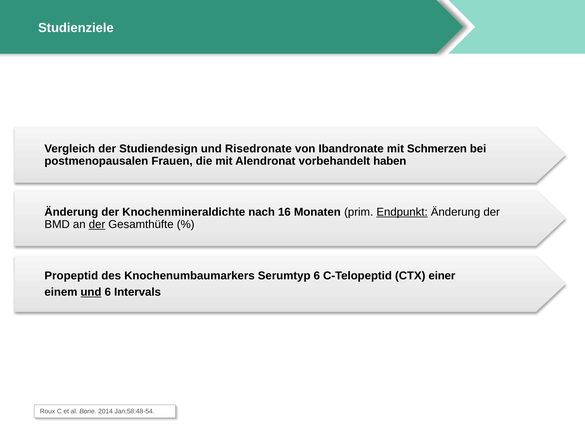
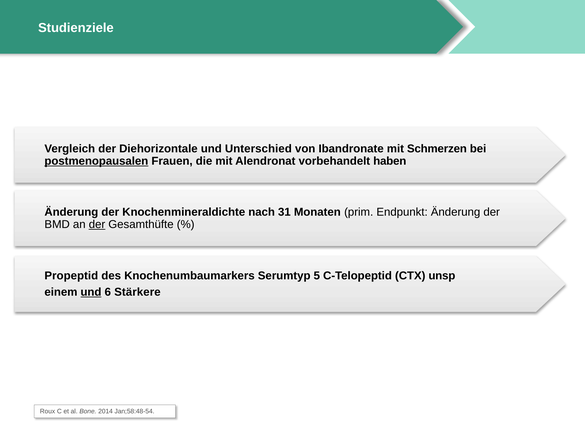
Studiendesign: Studiendesign -> Diehorizontale
Risedronate: Risedronate -> Unterschied
postmenopausalen underline: none -> present
16: 16 -> 31
Endpunkt underline: present -> none
Serumtyp 6: 6 -> 5
einer: einer -> unsp
Intervals: Intervals -> Stärkere
